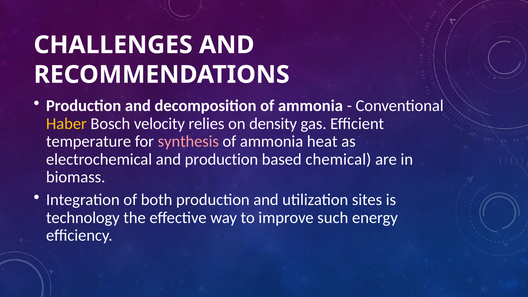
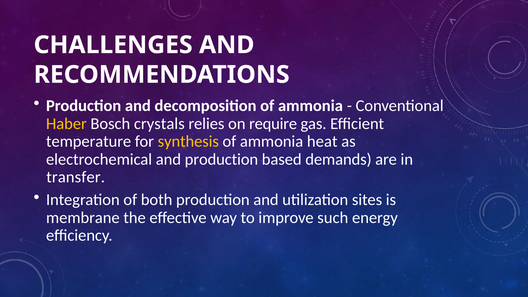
velocity: velocity -> crystals
density: density -> require
synthesis colour: pink -> yellow
chemical: chemical -> demands
biomass: biomass -> transfer
technology: technology -> membrane
